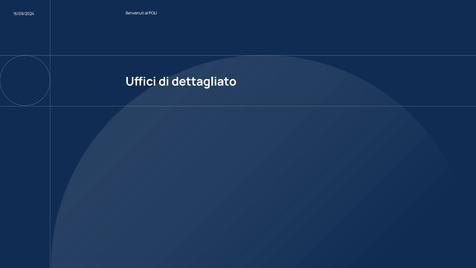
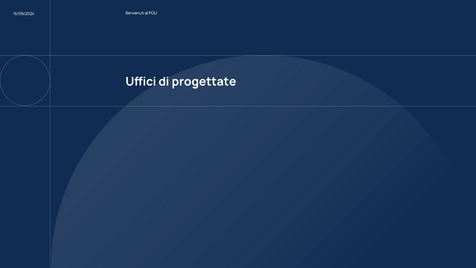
dettagliato: dettagliato -> progettate
